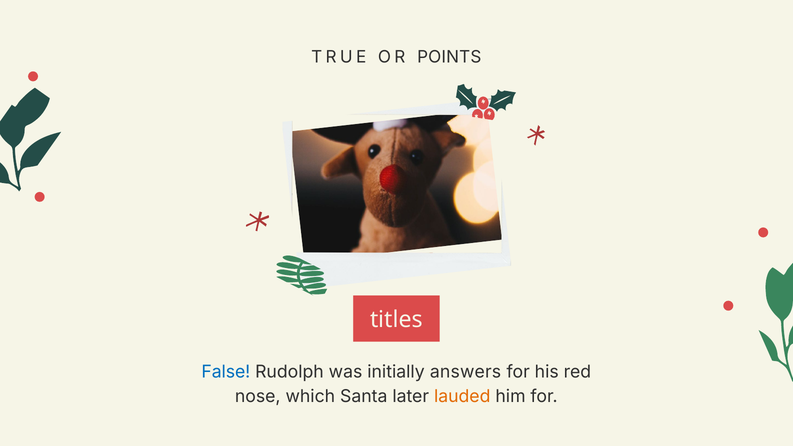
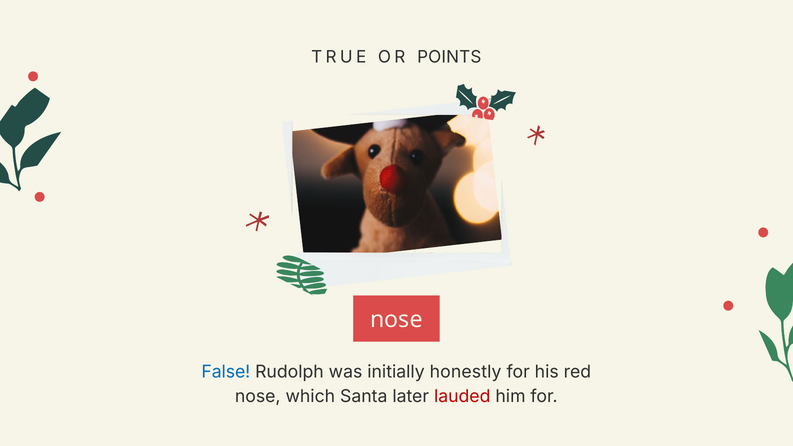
titles at (396, 320): titles -> nose
answers: answers -> honestly
lauded colour: orange -> red
